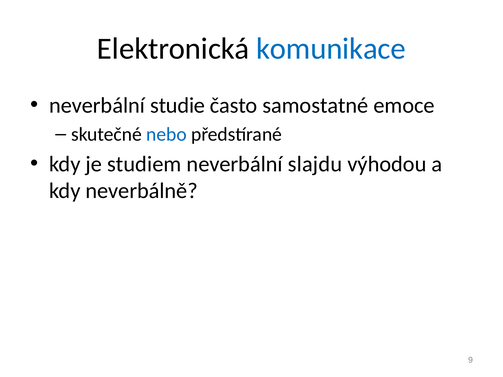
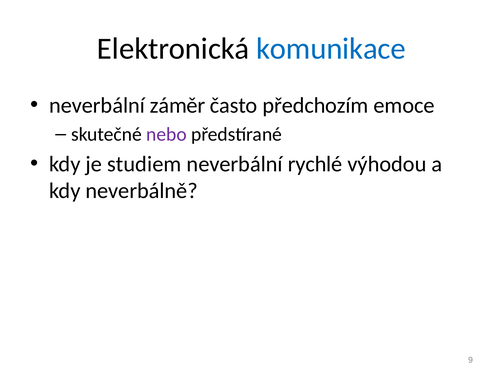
studie: studie -> záměr
samostatné: samostatné -> předchozím
nebo colour: blue -> purple
slajdu: slajdu -> rychlé
